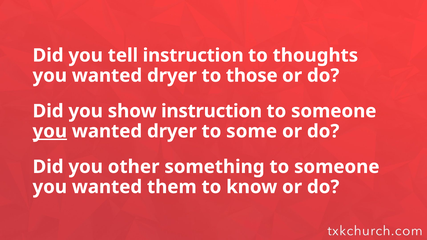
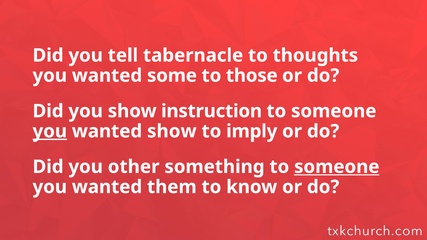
tell instruction: instruction -> tabernacle
dryer at (172, 76): dryer -> some
dryer at (172, 131): dryer -> show
some: some -> imply
someone at (337, 167) underline: none -> present
